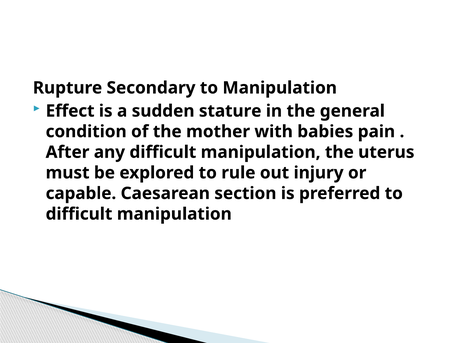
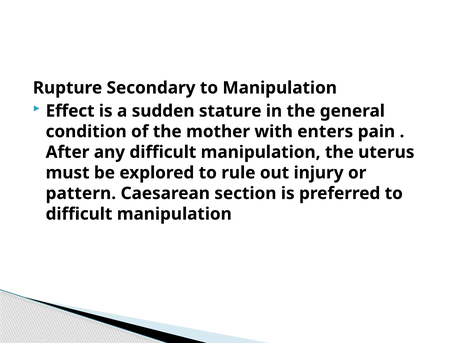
babies: babies -> enters
capable: capable -> pattern
